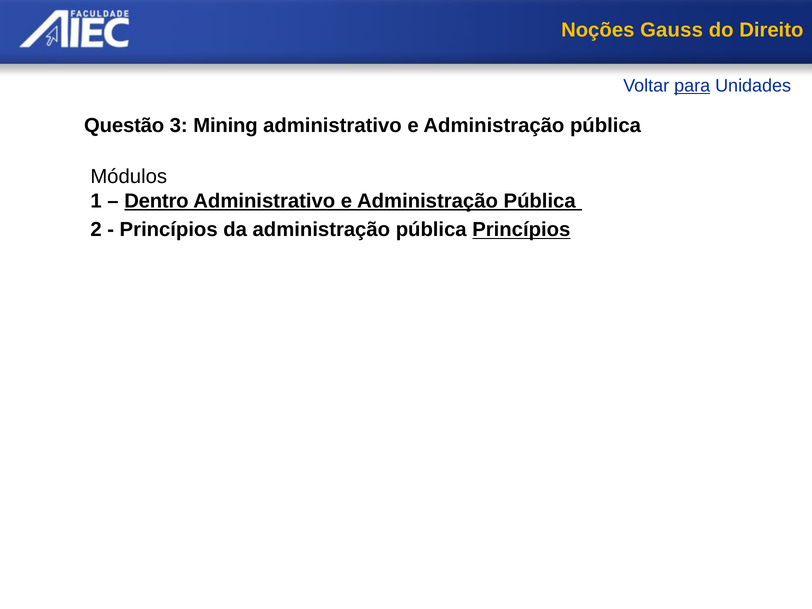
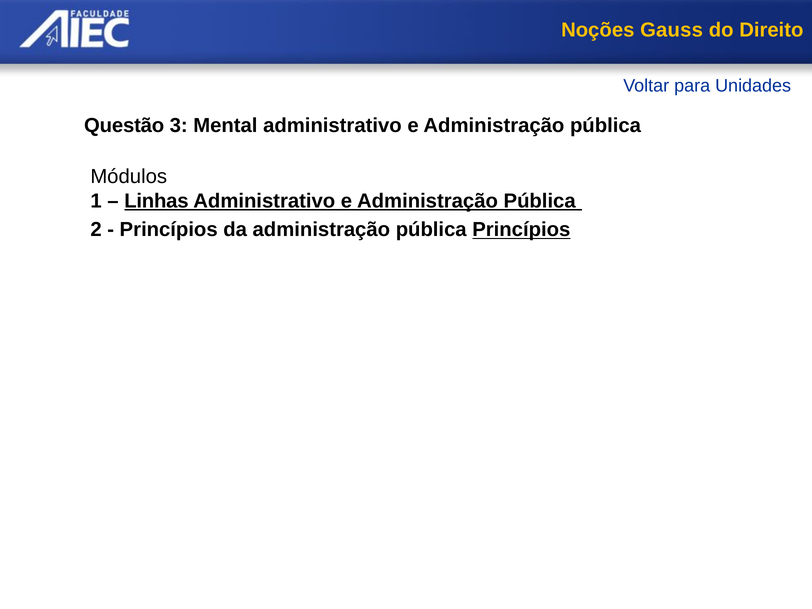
para underline: present -> none
Mining: Mining -> Mental
Dentro: Dentro -> Linhas
